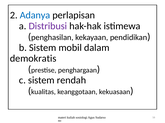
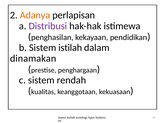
Adanya colour: blue -> orange
mobil: mobil -> istilah
demokratis: demokratis -> dinamakan
